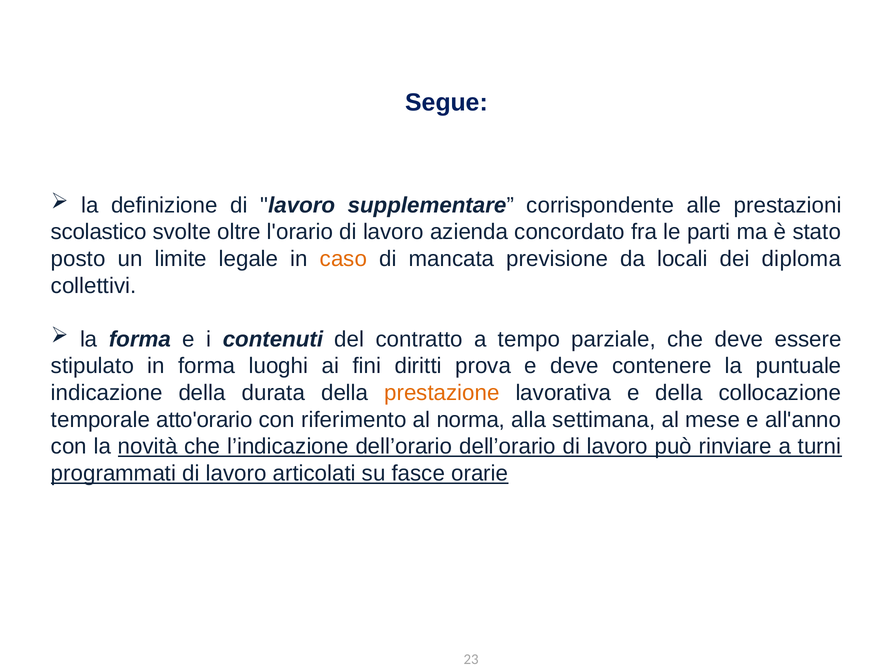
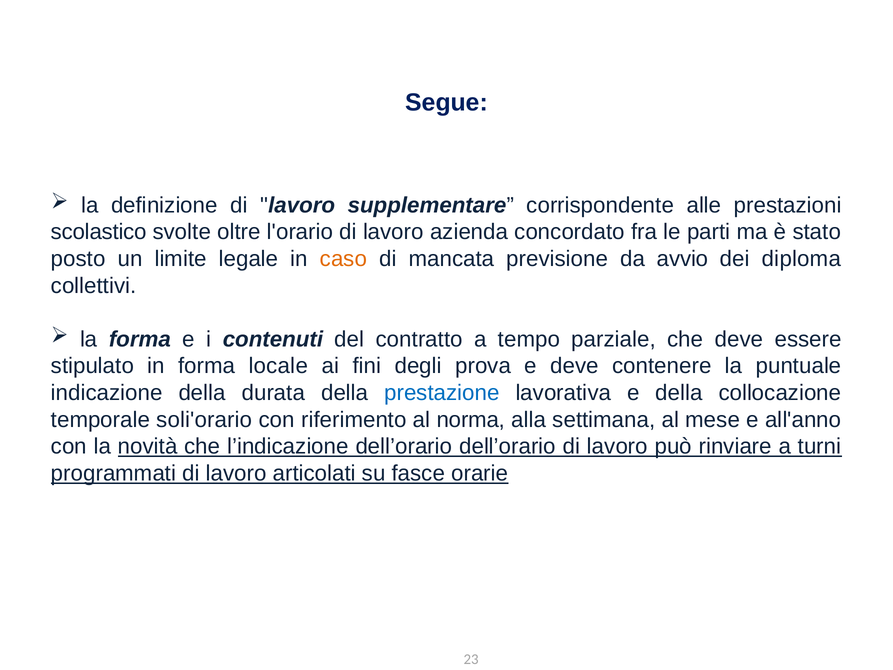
locali: locali -> avvio
luoghi: luoghi -> locale
diritti: diritti -> degli
prestazione colour: orange -> blue
atto'orario: atto'orario -> soli'orario
